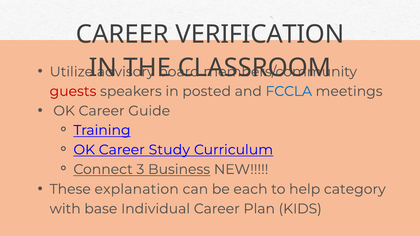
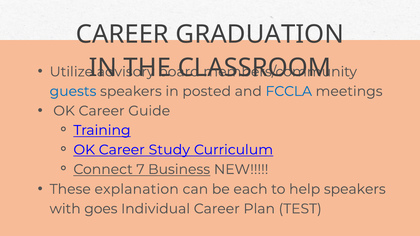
VERIFICATION: VERIFICATION -> GRADUATION
guests colour: red -> blue
3: 3 -> 7
help category: category -> speakers
base: base -> goes
KIDS: KIDS -> TEST
